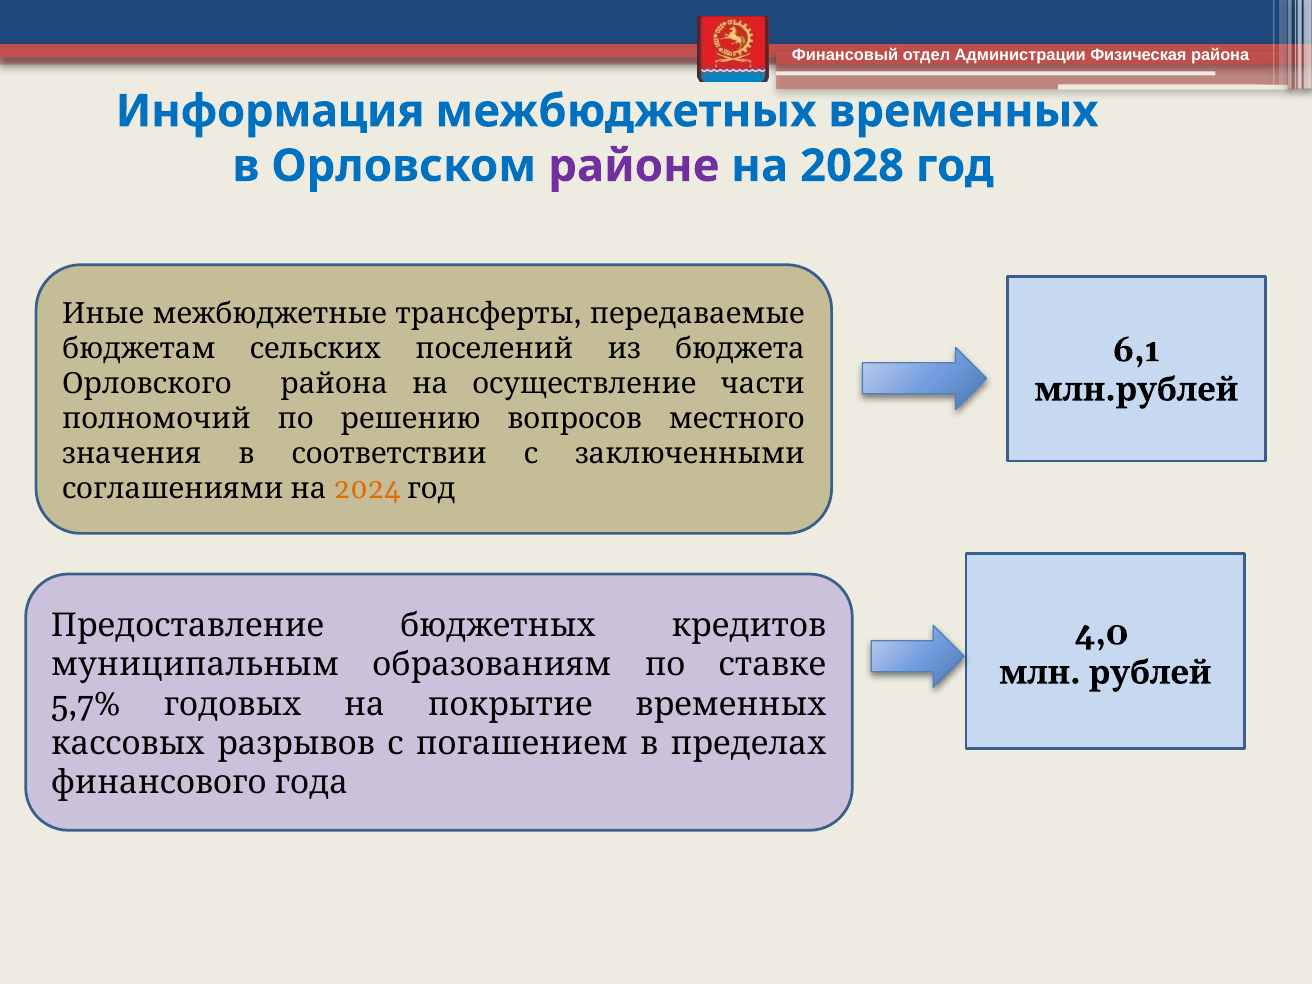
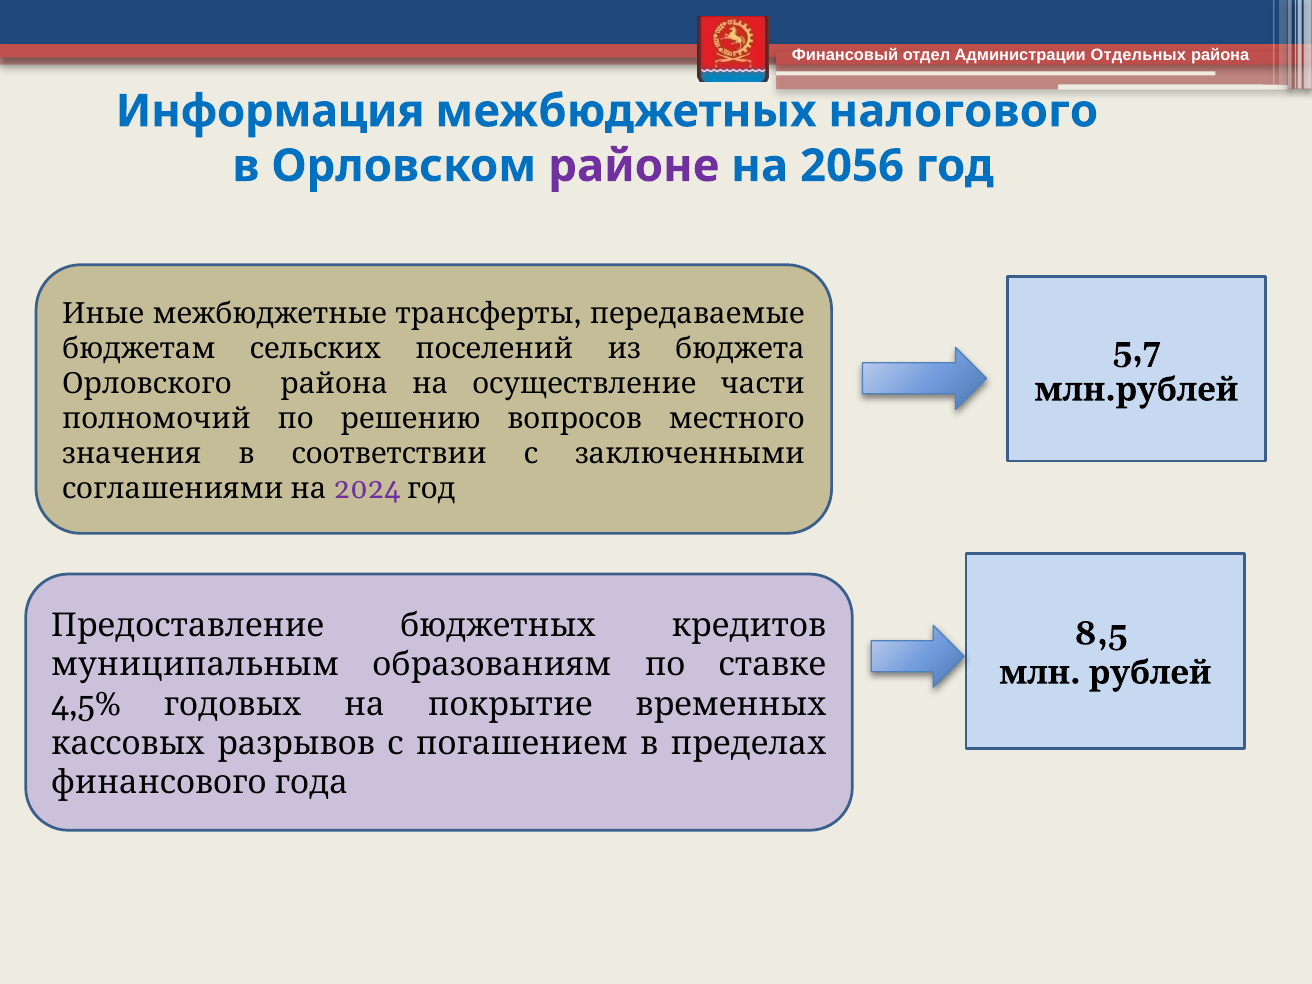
Физическая: Физическая -> Отдельных
межбюджетных временных: временных -> налогового
2028: 2028 -> 2056
6,1: 6,1 -> 5,7
2024 colour: orange -> purple
4,0: 4,0 -> 8,5
5,7%: 5,7% -> 4,5%
